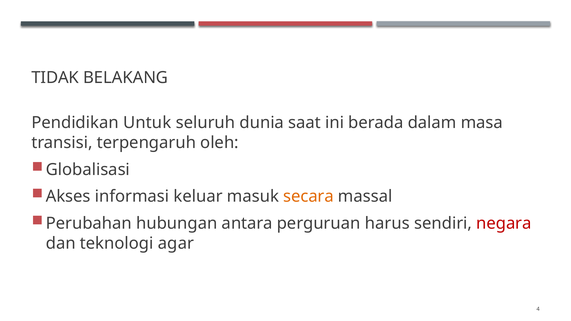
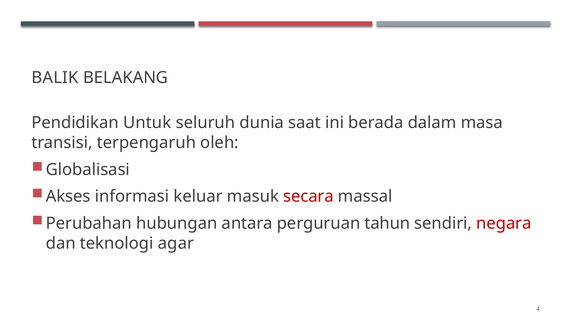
TIDAK: TIDAK -> BALIK
secara colour: orange -> red
harus: harus -> tahun
